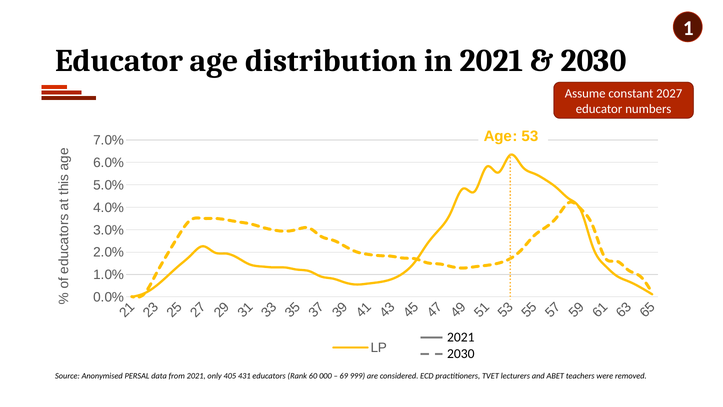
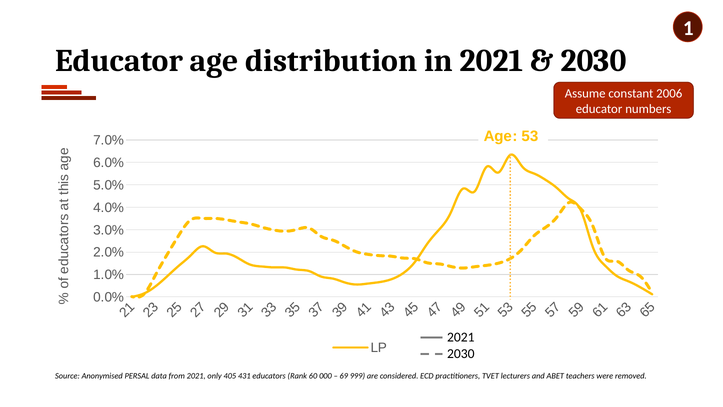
2027: 2027 -> 2006
